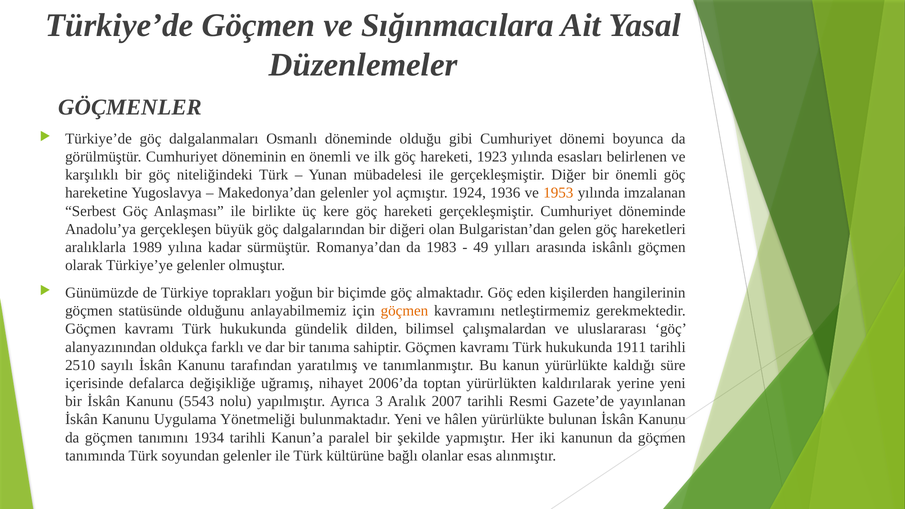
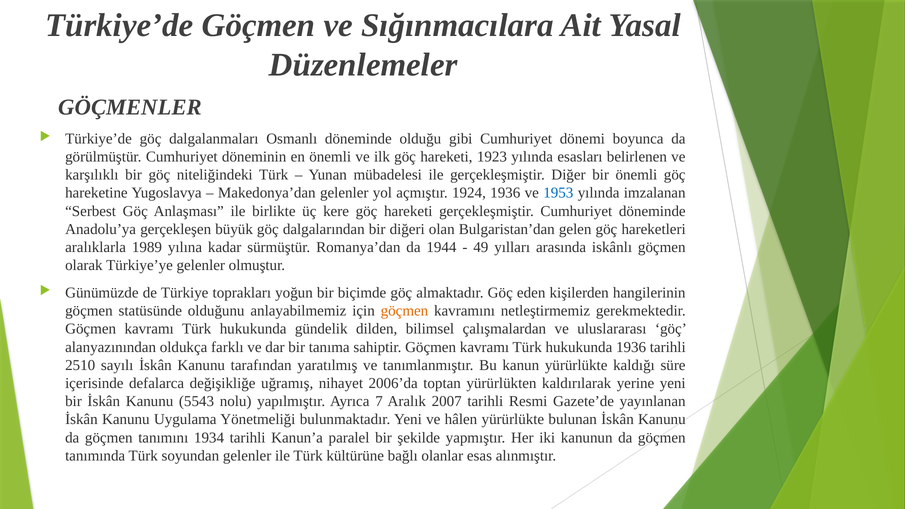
1953 colour: orange -> blue
1983: 1983 -> 1944
hukukunda 1911: 1911 -> 1936
3: 3 -> 7
